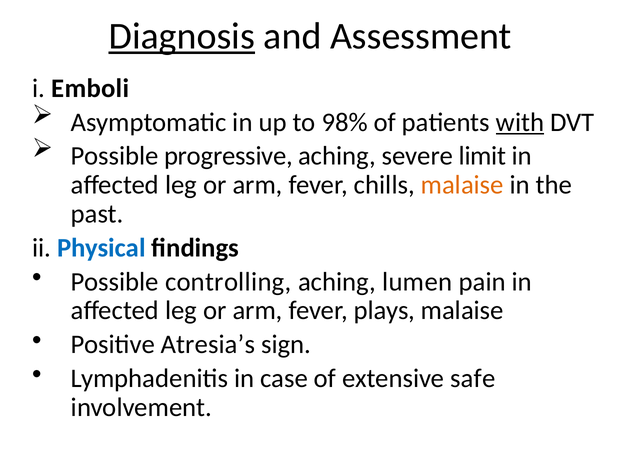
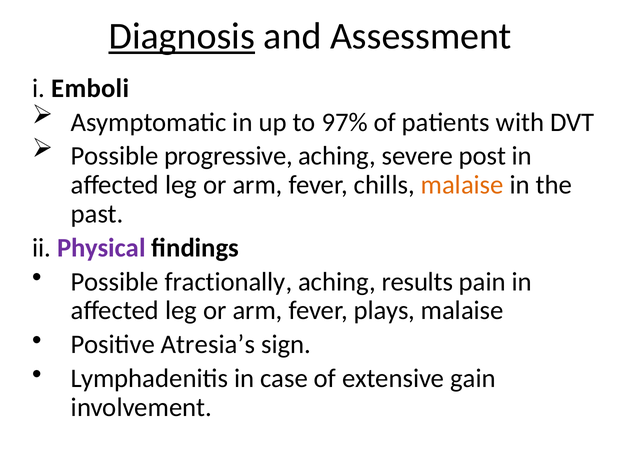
98%: 98% -> 97%
with underline: present -> none
limit: limit -> post
Physical colour: blue -> purple
controlling: controlling -> fractionally
lumen: lumen -> results
safe: safe -> gain
